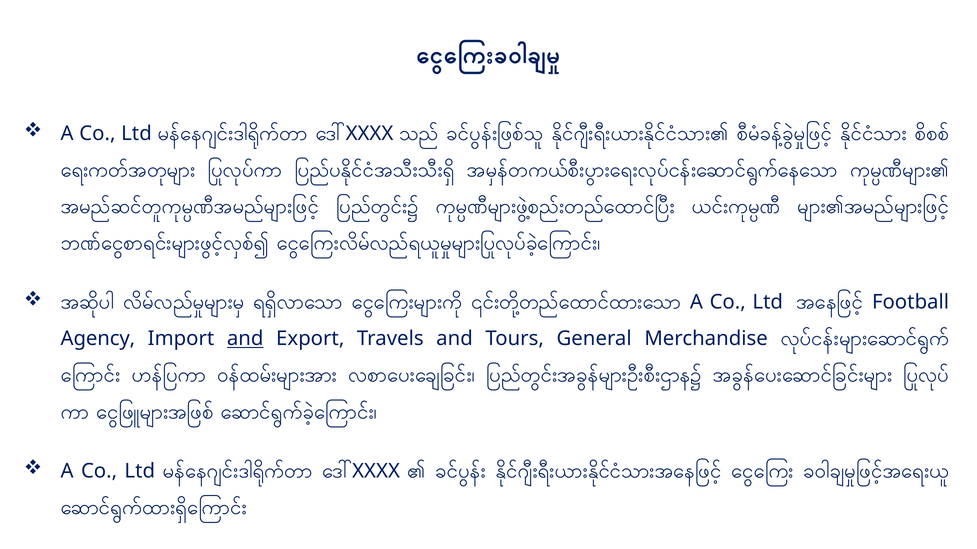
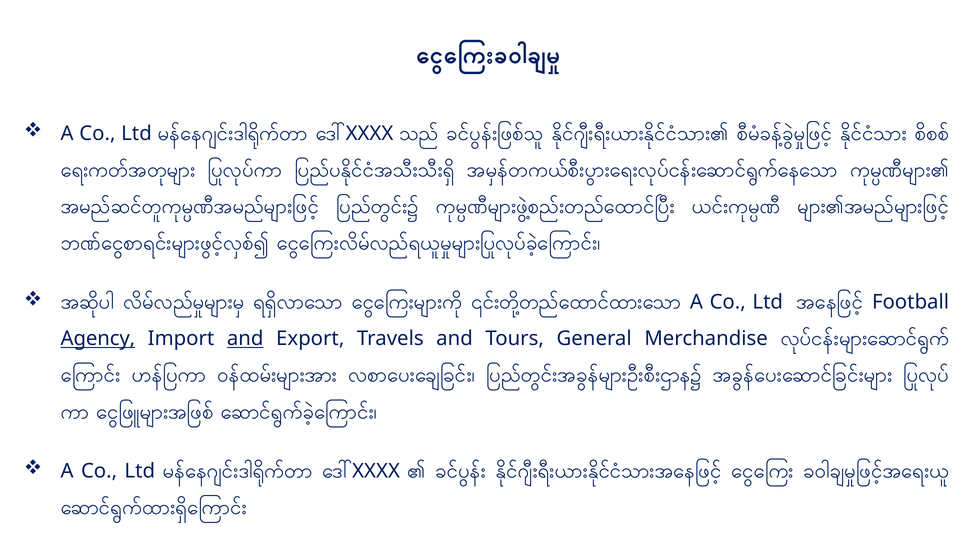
Agency underline: none -> present
